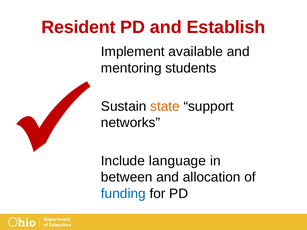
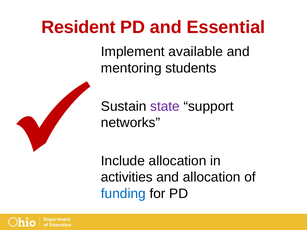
Establish: Establish -> Essential
state colour: orange -> purple
Include language: language -> allocation
between: between -> activities
